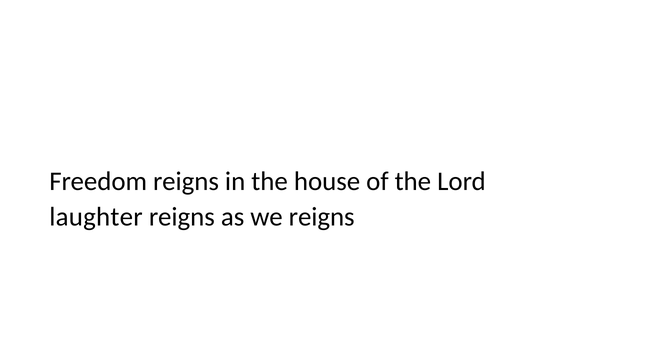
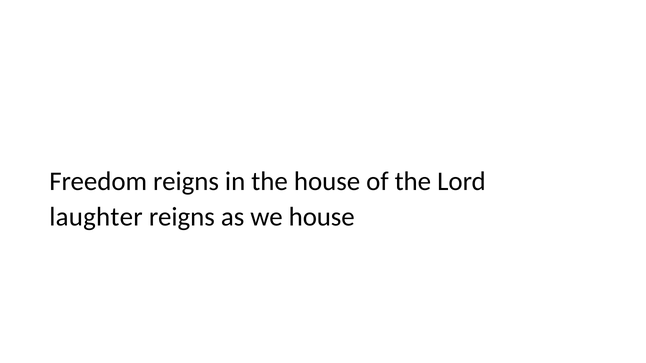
we reigns: reigns -> house
